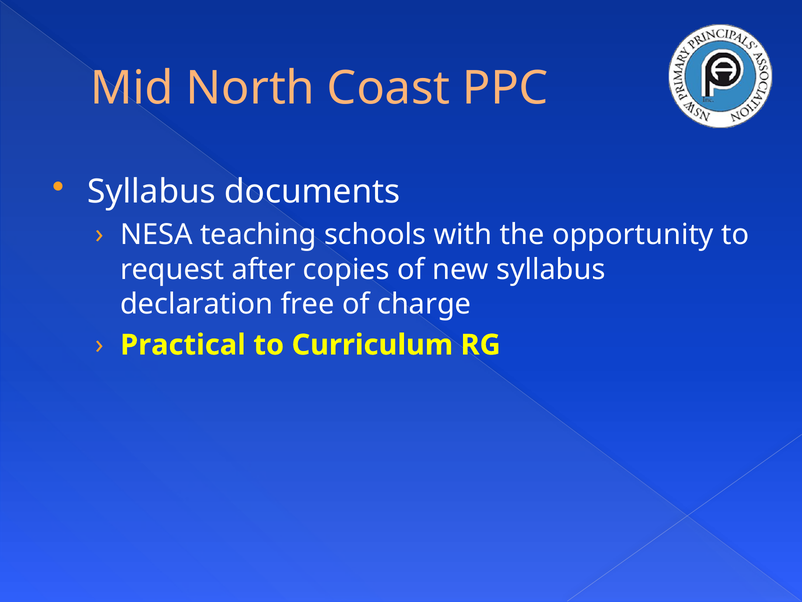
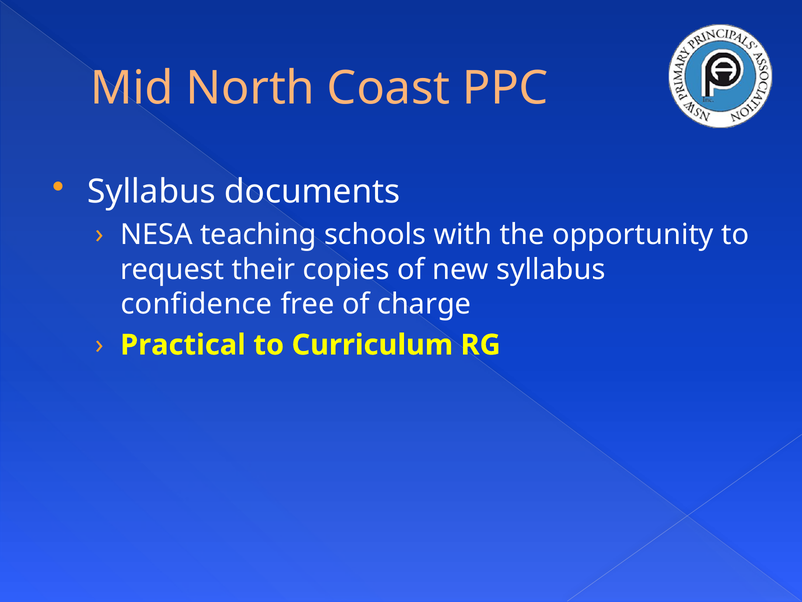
after: after -> their
declaration: declaration -> confidence
